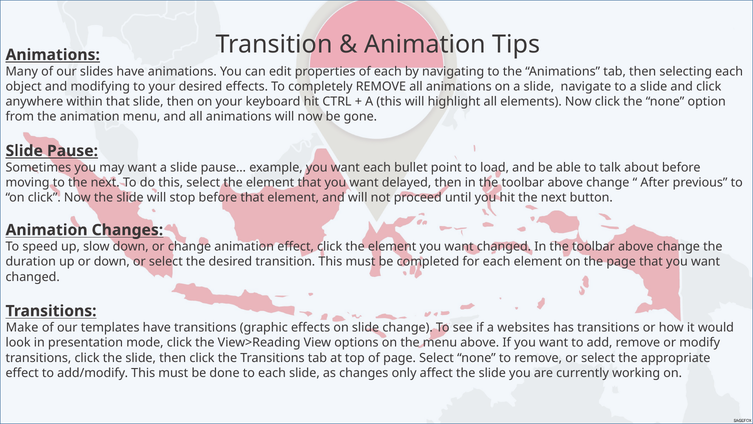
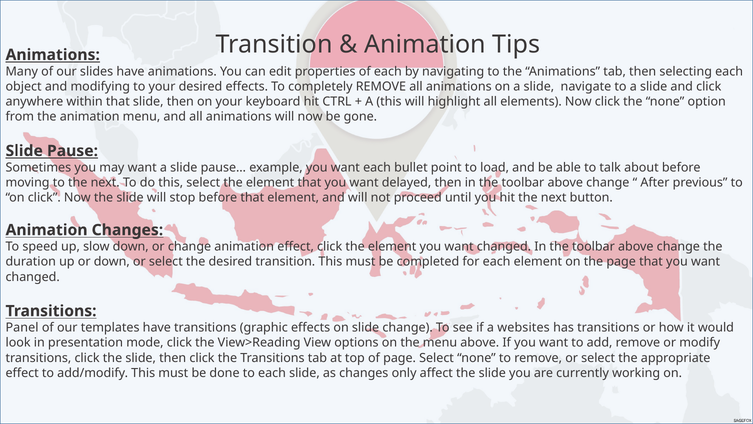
Make: Make -> Panel
